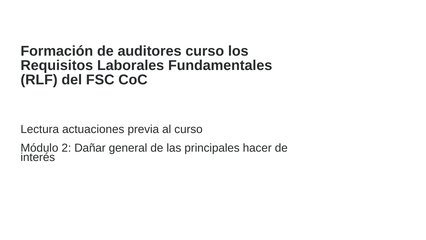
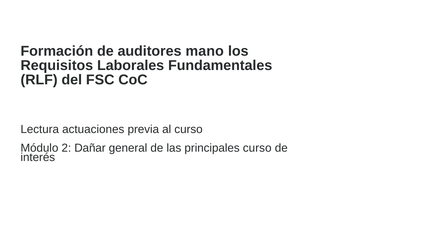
auditores curso: curso -> mano
principales hacer: hacer -> curso
